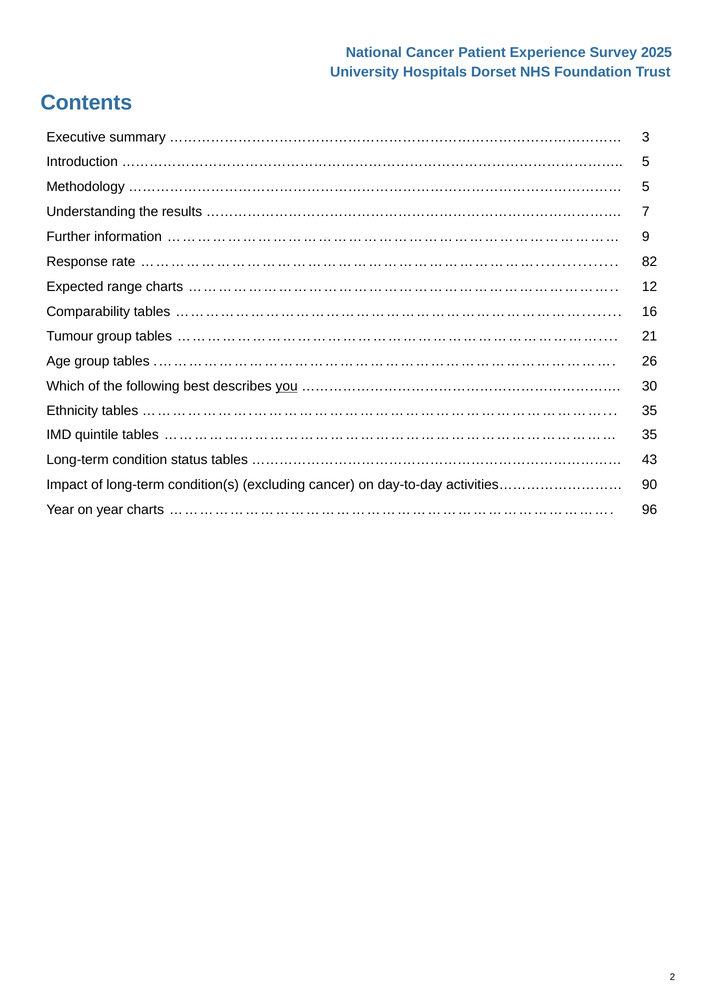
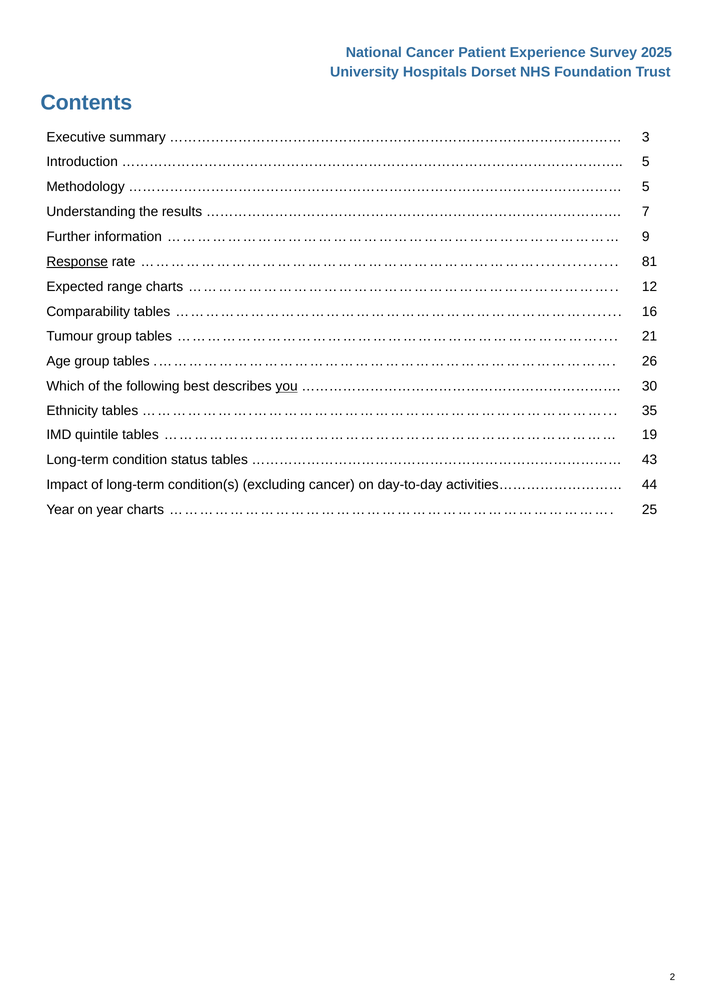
Response underline: none -> present
82: 82 -> 81
35 at (650, 435): 35 -> 19
90: 90 -> 44
96: 96 -> 25
